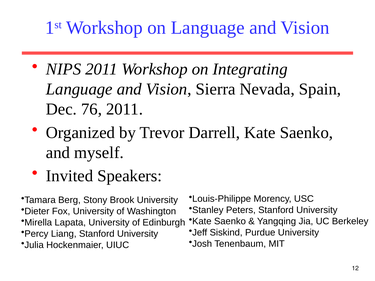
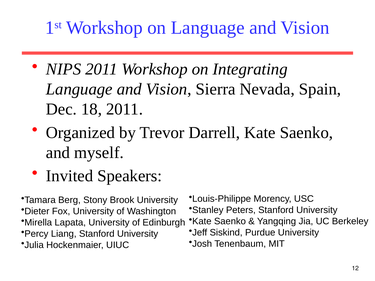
76: 76 -> 18
